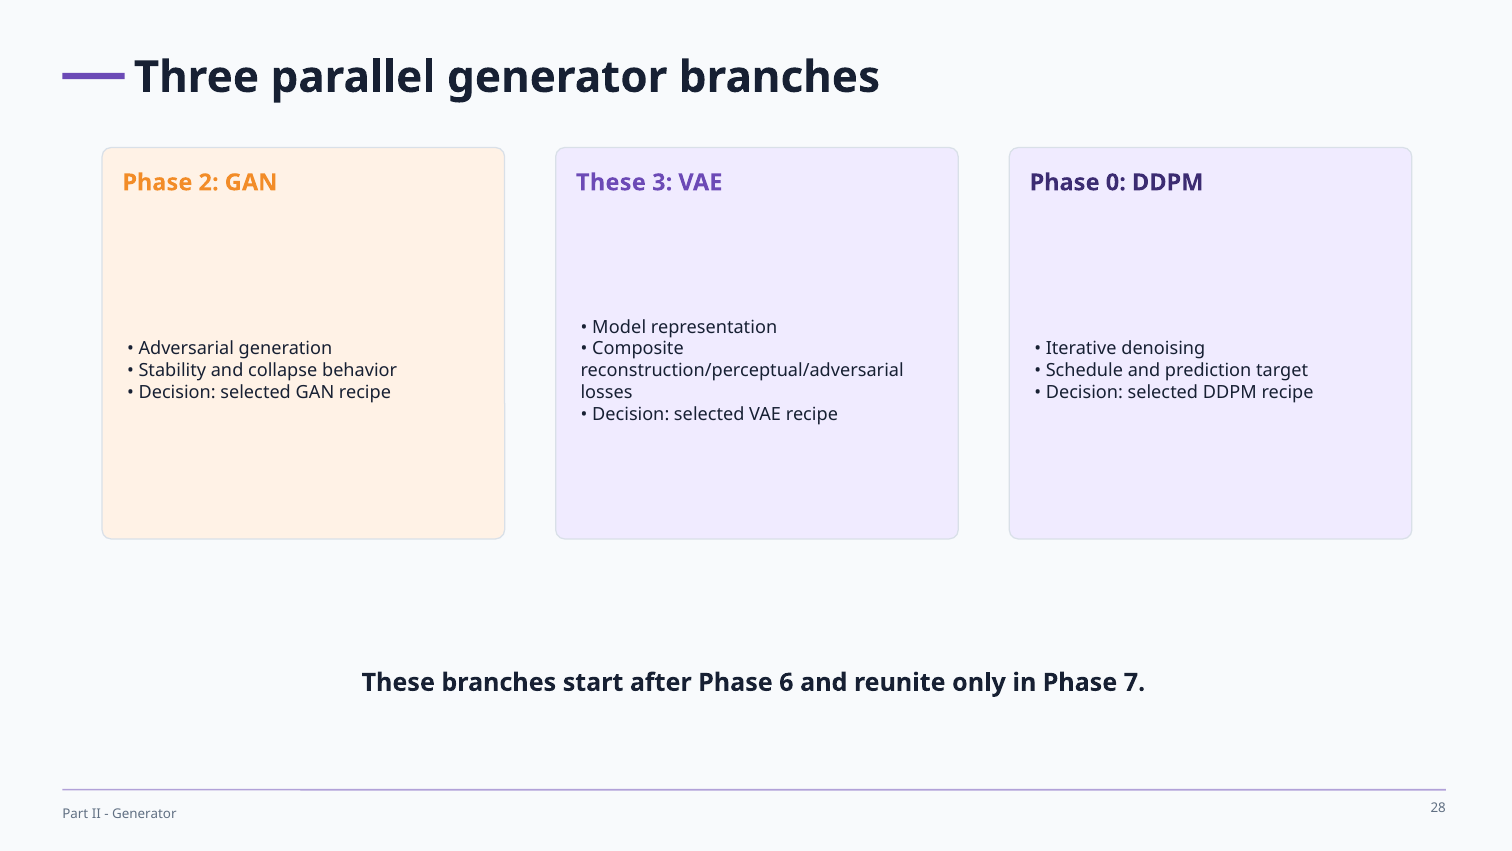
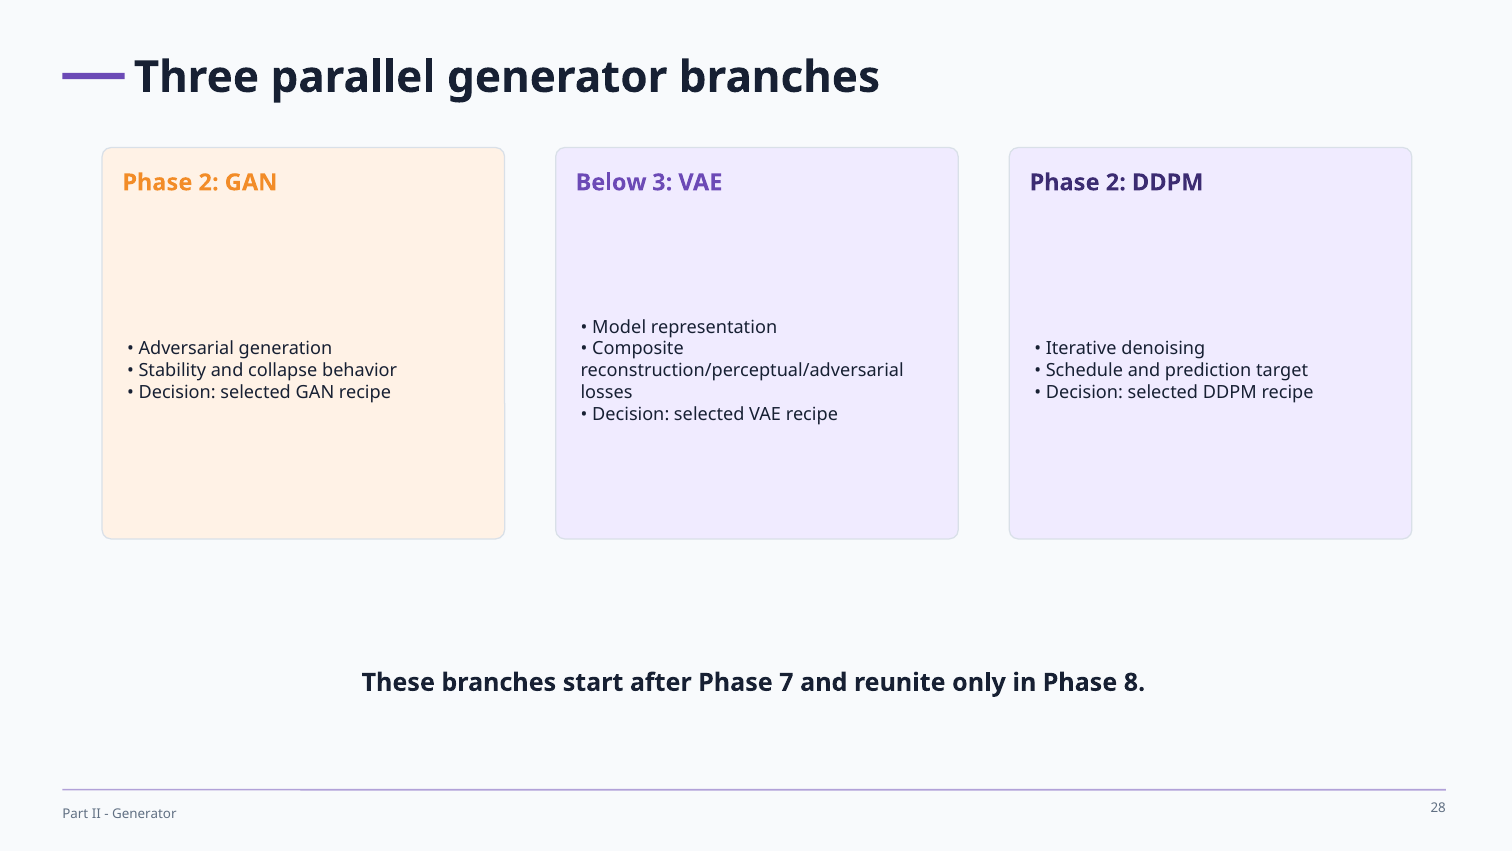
These at (611, 182): These -> Below
0 at (1116, 182): 0 -> 2
6: 6 -> 7
7: 7 -> 8
